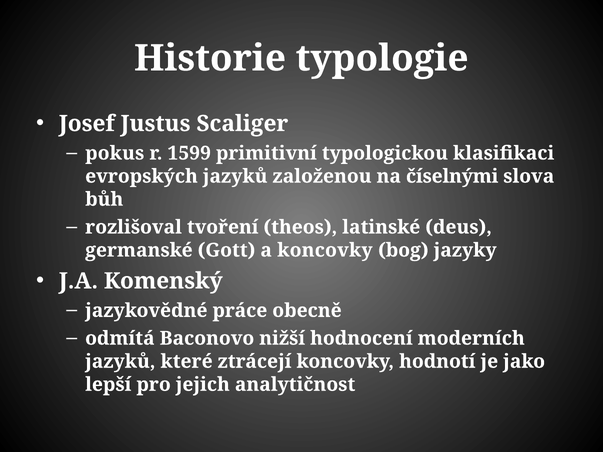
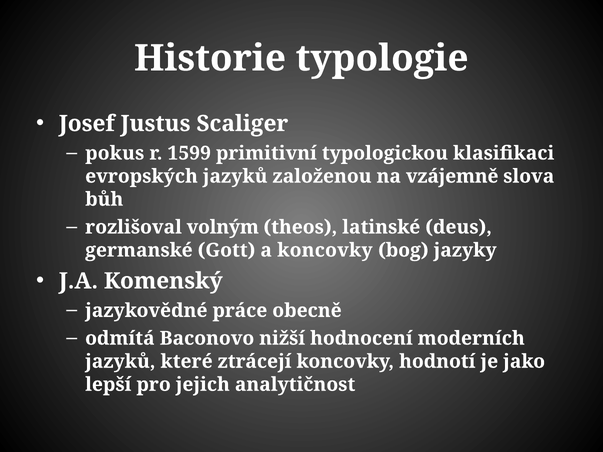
číselnými: číselnými -> vzájemně
tvoření: tvoření -> volným
